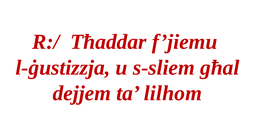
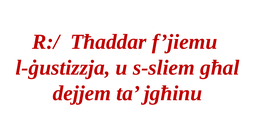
lilhom: lilhom -> jgħinu
